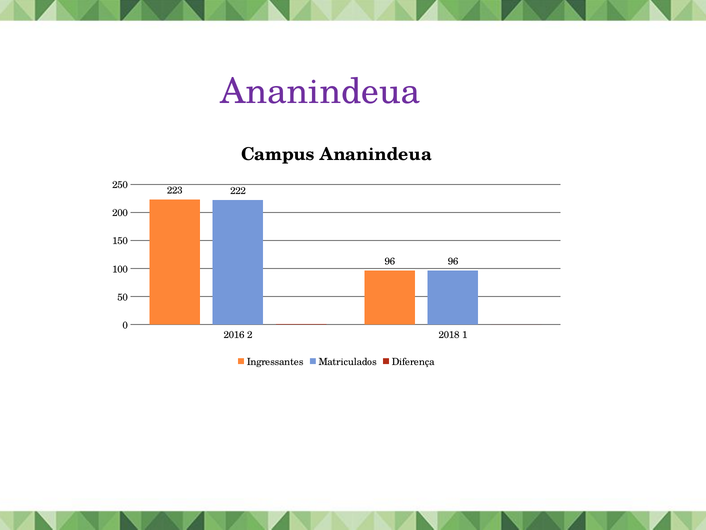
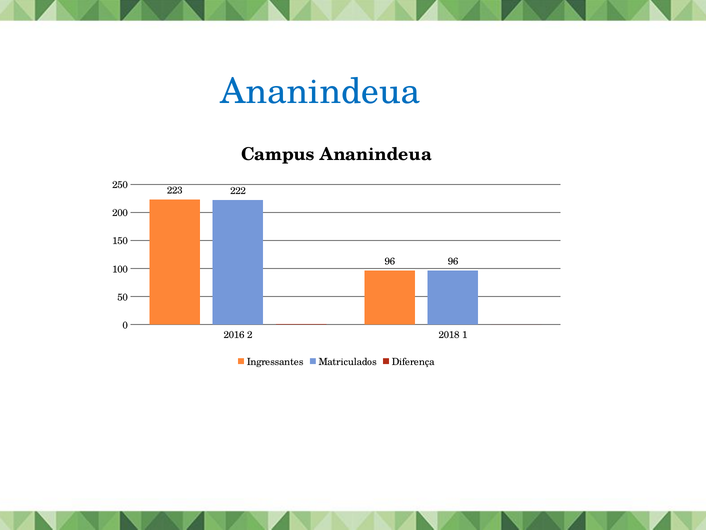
Ananindeua at (320, 92) colour: purple -> blue
